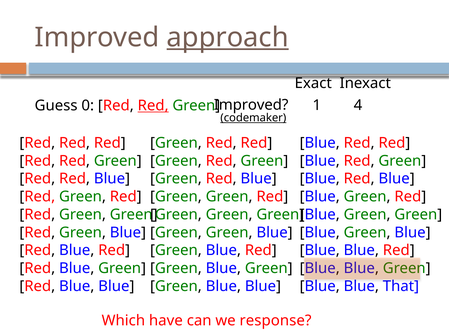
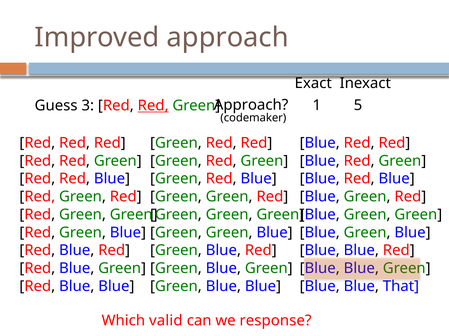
approach at (228, 37) underline: present -> none
Improved at (251, 105): Improved -> Approach
4: 4 -> 5
0: 0 -> 3
codemaker underline: present -> none
have: have -> valid
